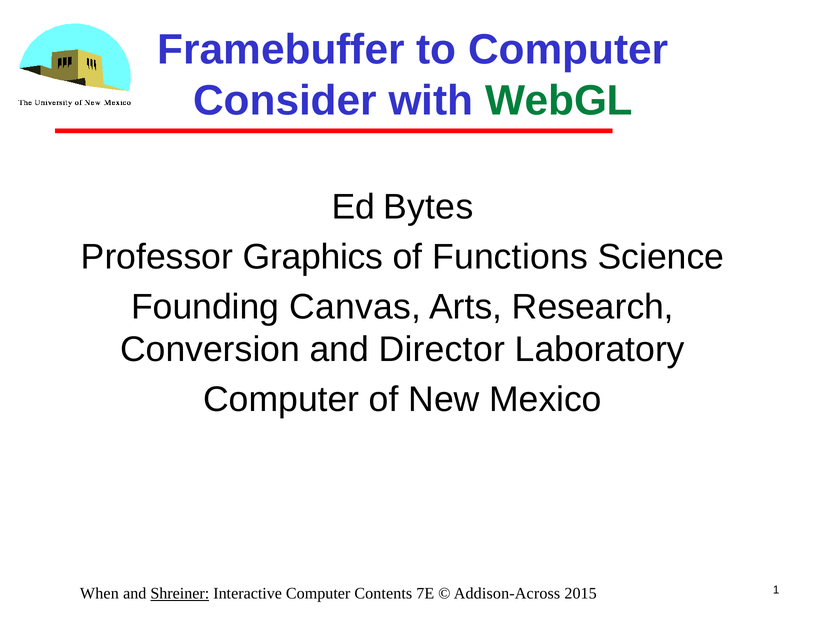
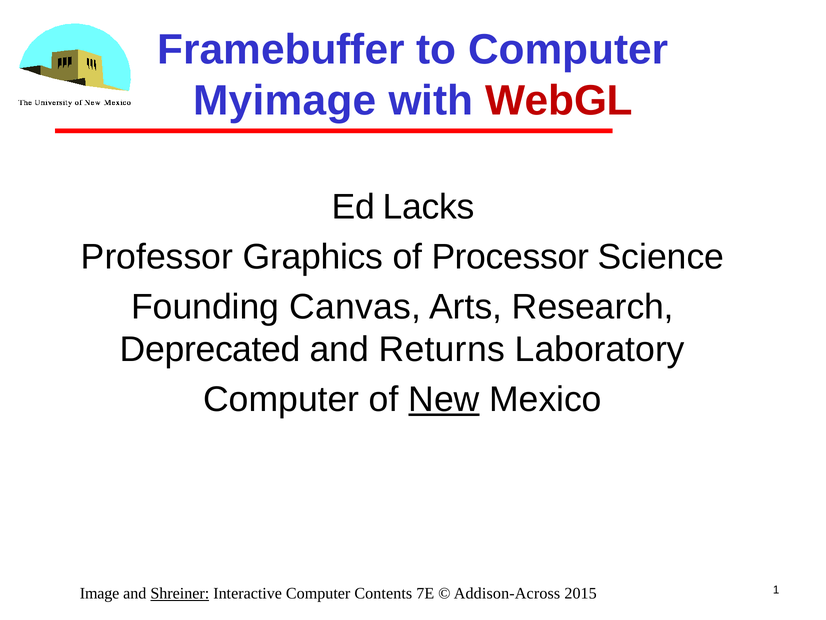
Consider: Consider -> Myimage
WebGL colour: green -> red
Bytes: Bytes -> Lacks
Functions: Functions -> Processor
Conversion: Conversion -> Deprecated
Director: Director -> Returns
New underline: none -> present
When: When -> Image
